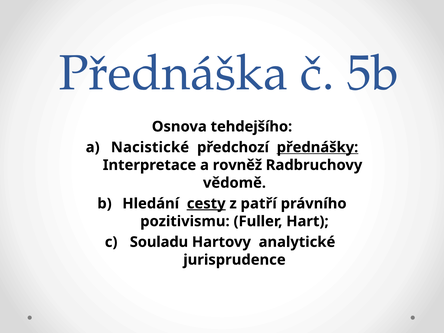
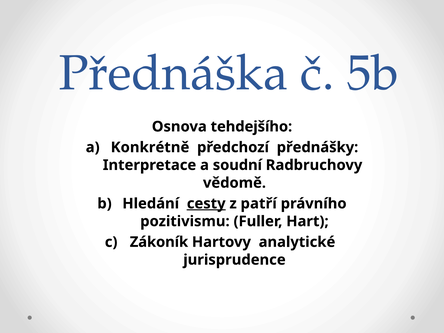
Nacistické: Nacistické -> Konkrétně
přednášky underline: present -> none
rovněž: rovněž -> soudní
Souladu: Souladu -> Zákoník
